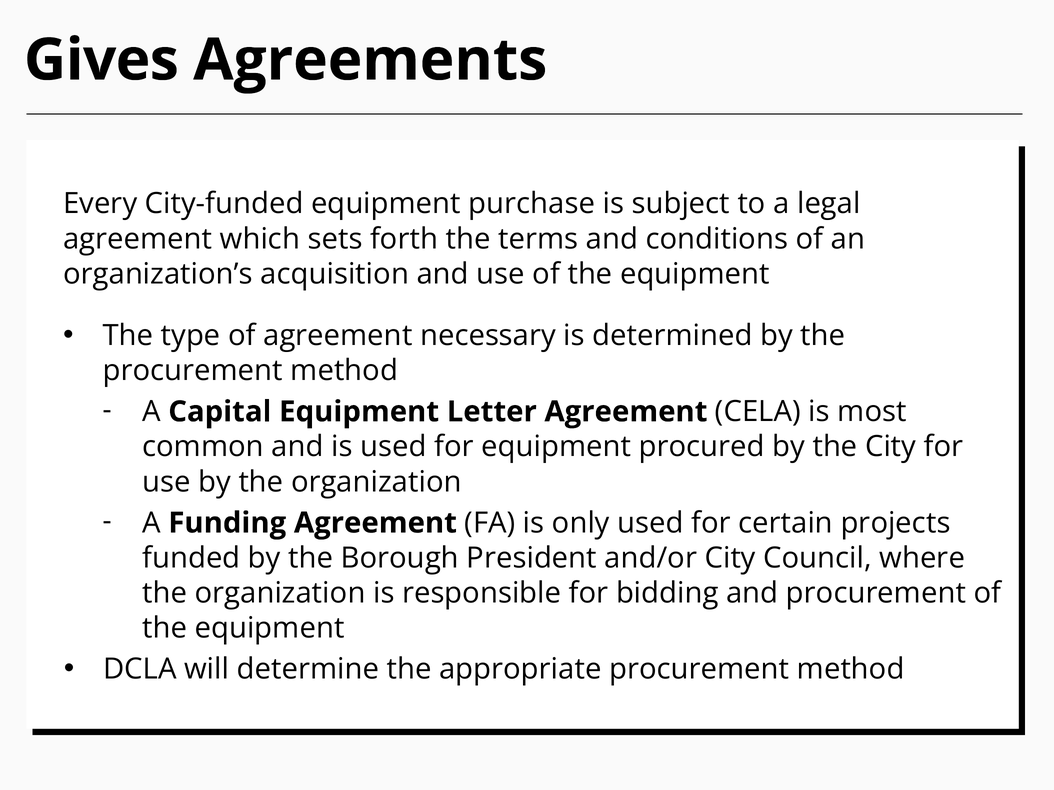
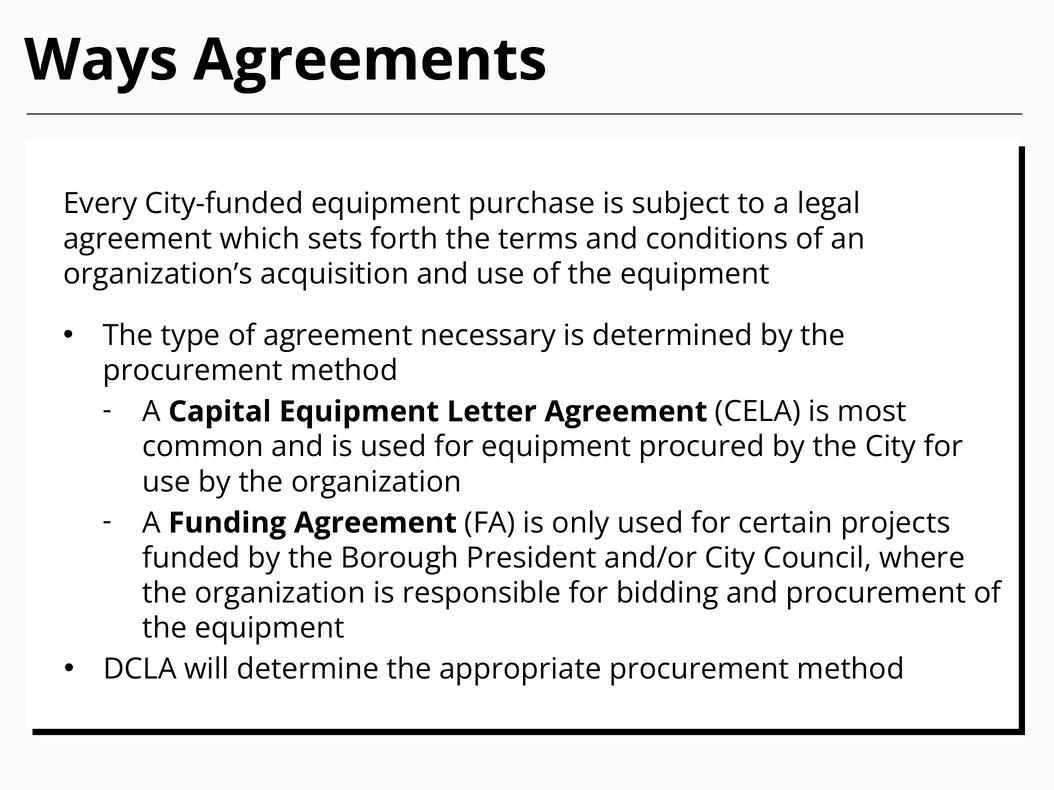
Gives: Gives -> Ways
